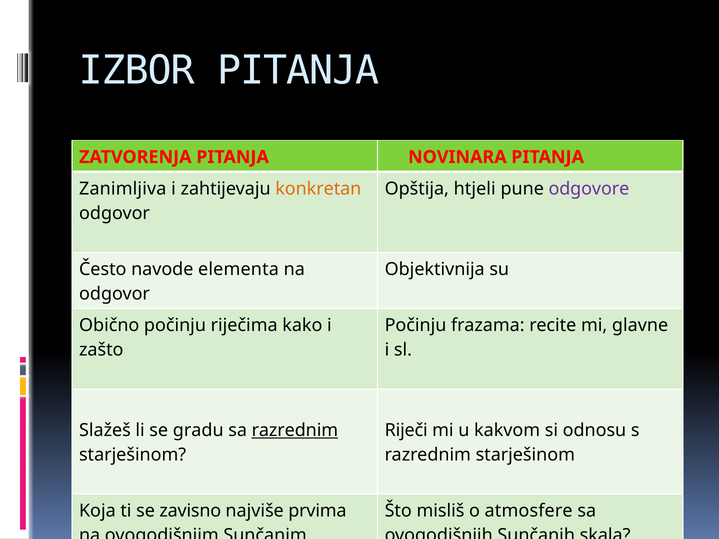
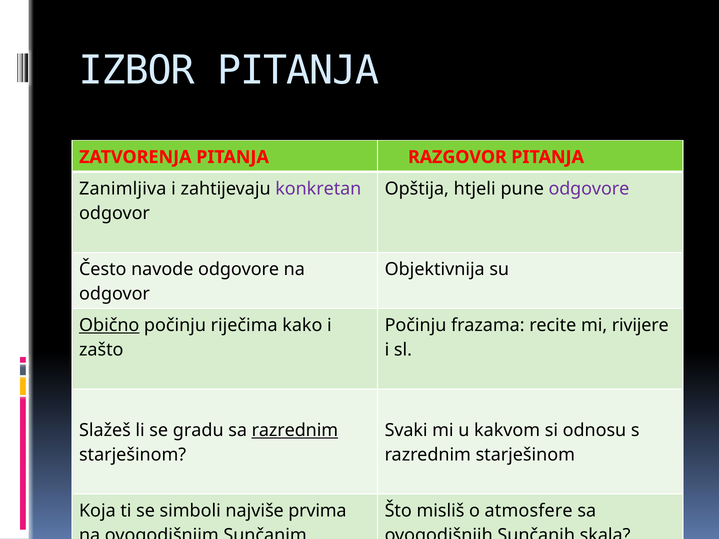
NOVINARA: NOVINARA -> RAZGOVOR
konkretan colour: orange -> purple
navode elementa: elementa -> odgovore
Obično underline: none -> present
glavne: glavne -> rivijere
Riječi: Riječi -> Svaki
zavisno: zavisno -> simboli
